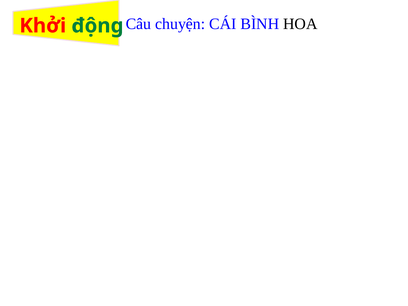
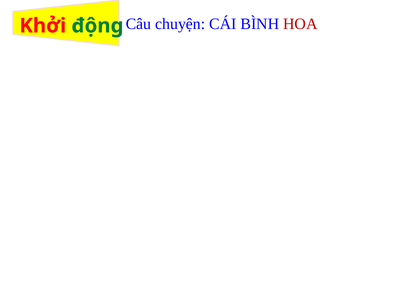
HOA colour: black -> red
